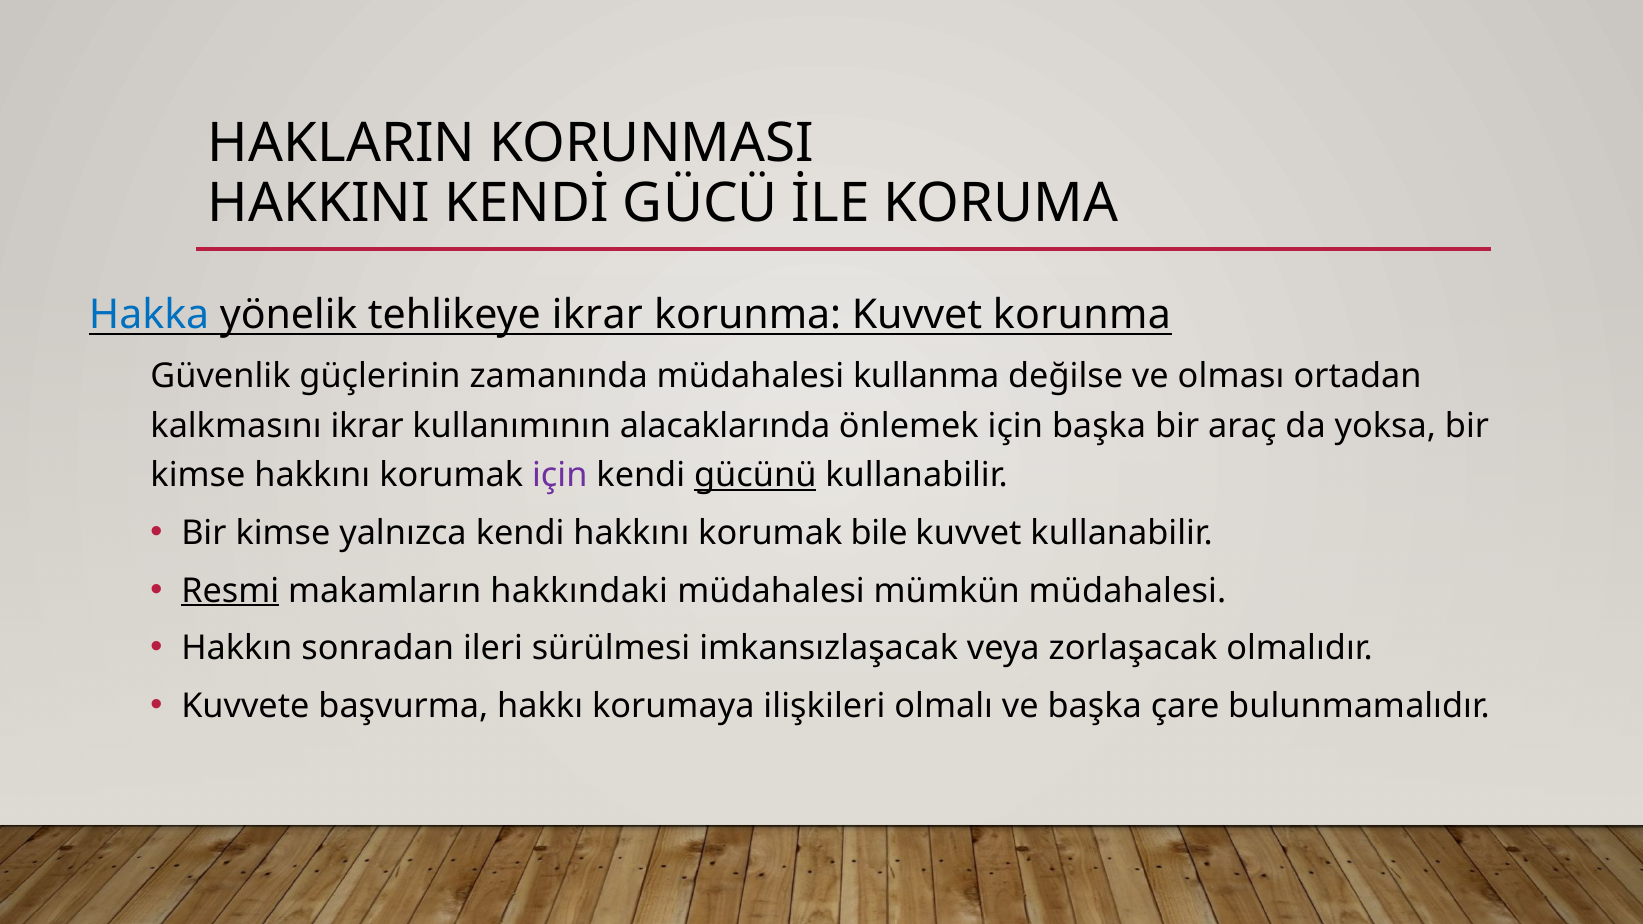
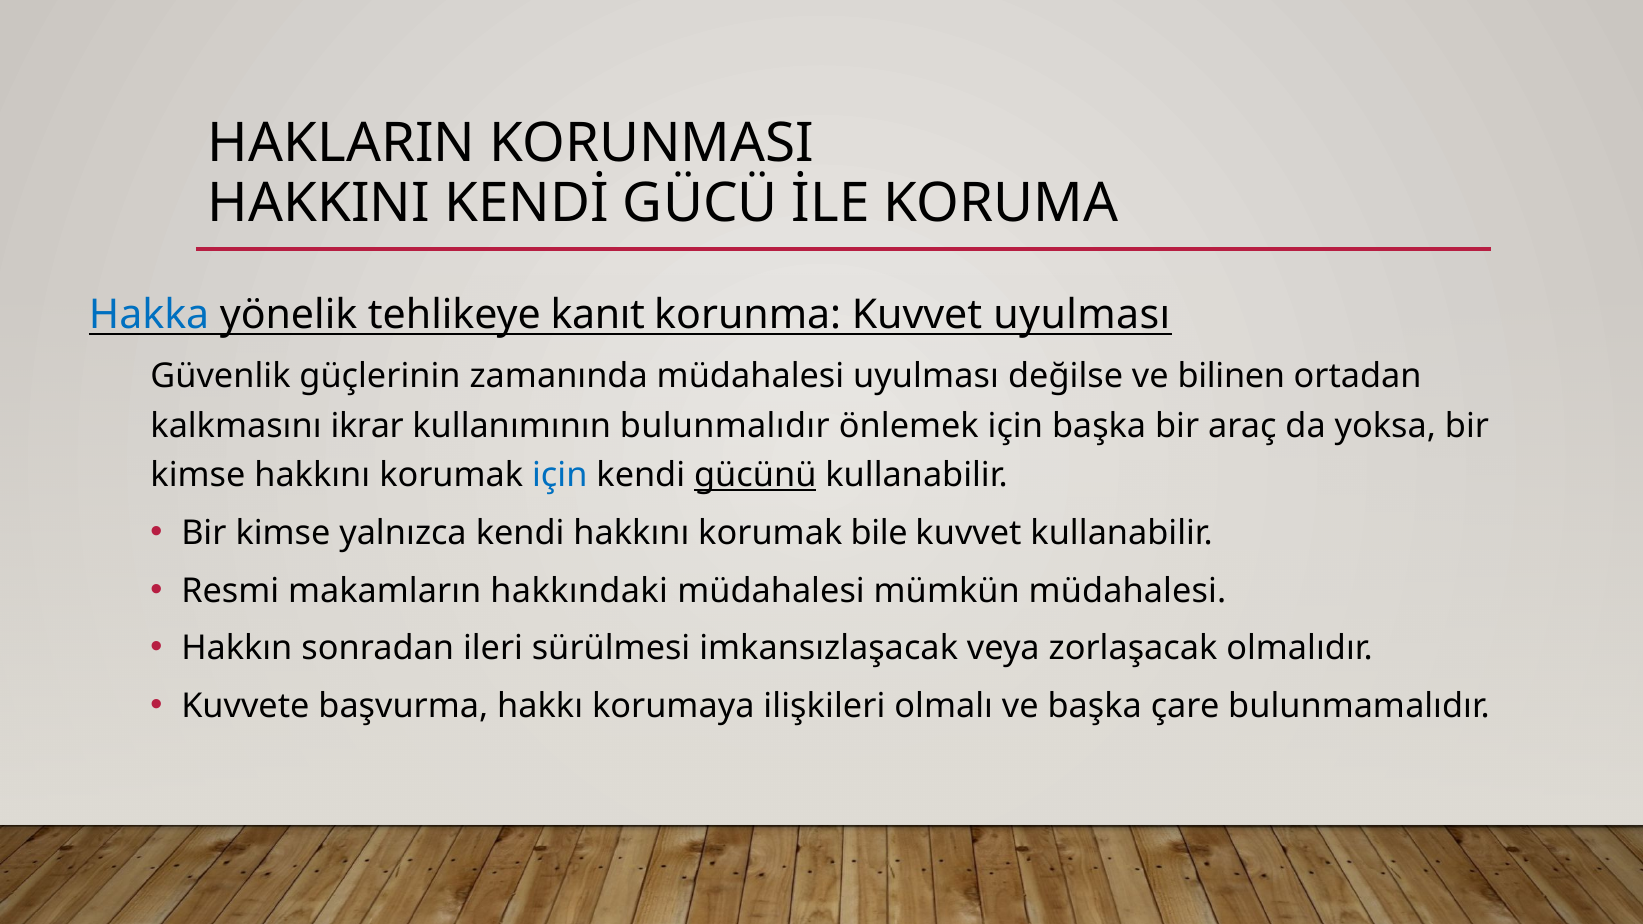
tehlikeye ikrar: ikrar -> kanıt
Kuvvet korunma: korunma -> uyulması
müdahalesi kullanma: kullanma -> uyulması
olması: olması -> bilinen
alacaklarında: alacaklarında -> bulunmalıdır
için at (560, 475) colour: purple -> blue
Resmi underline: present -> none
